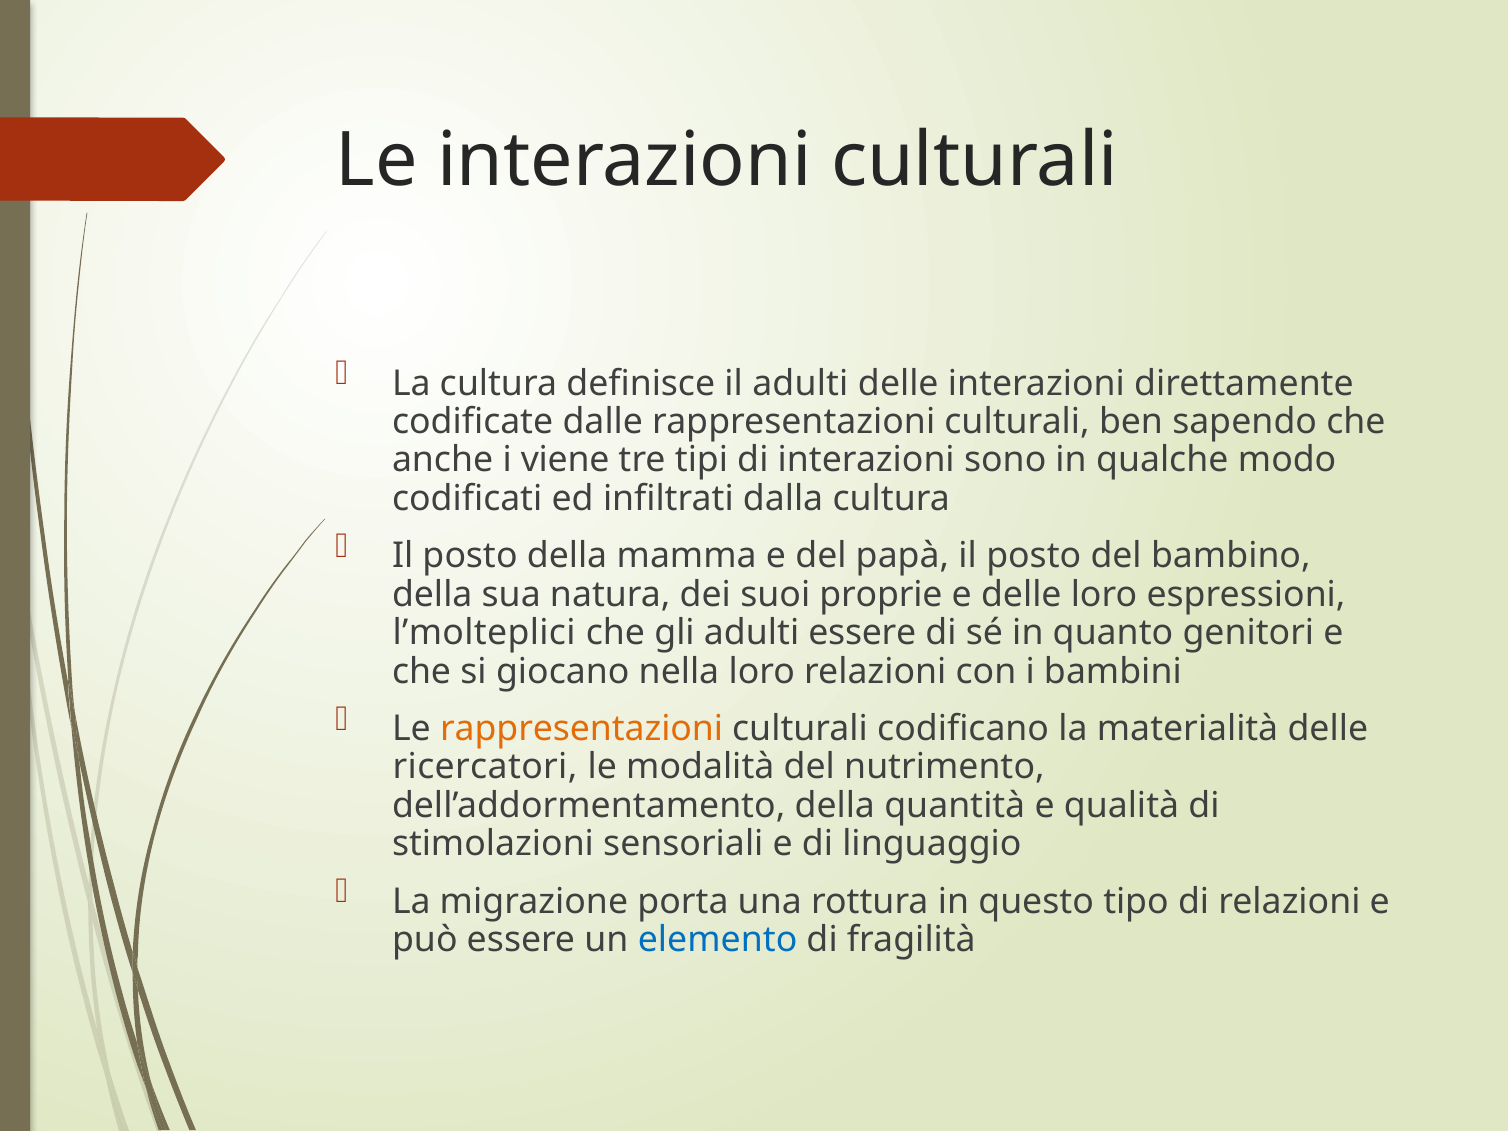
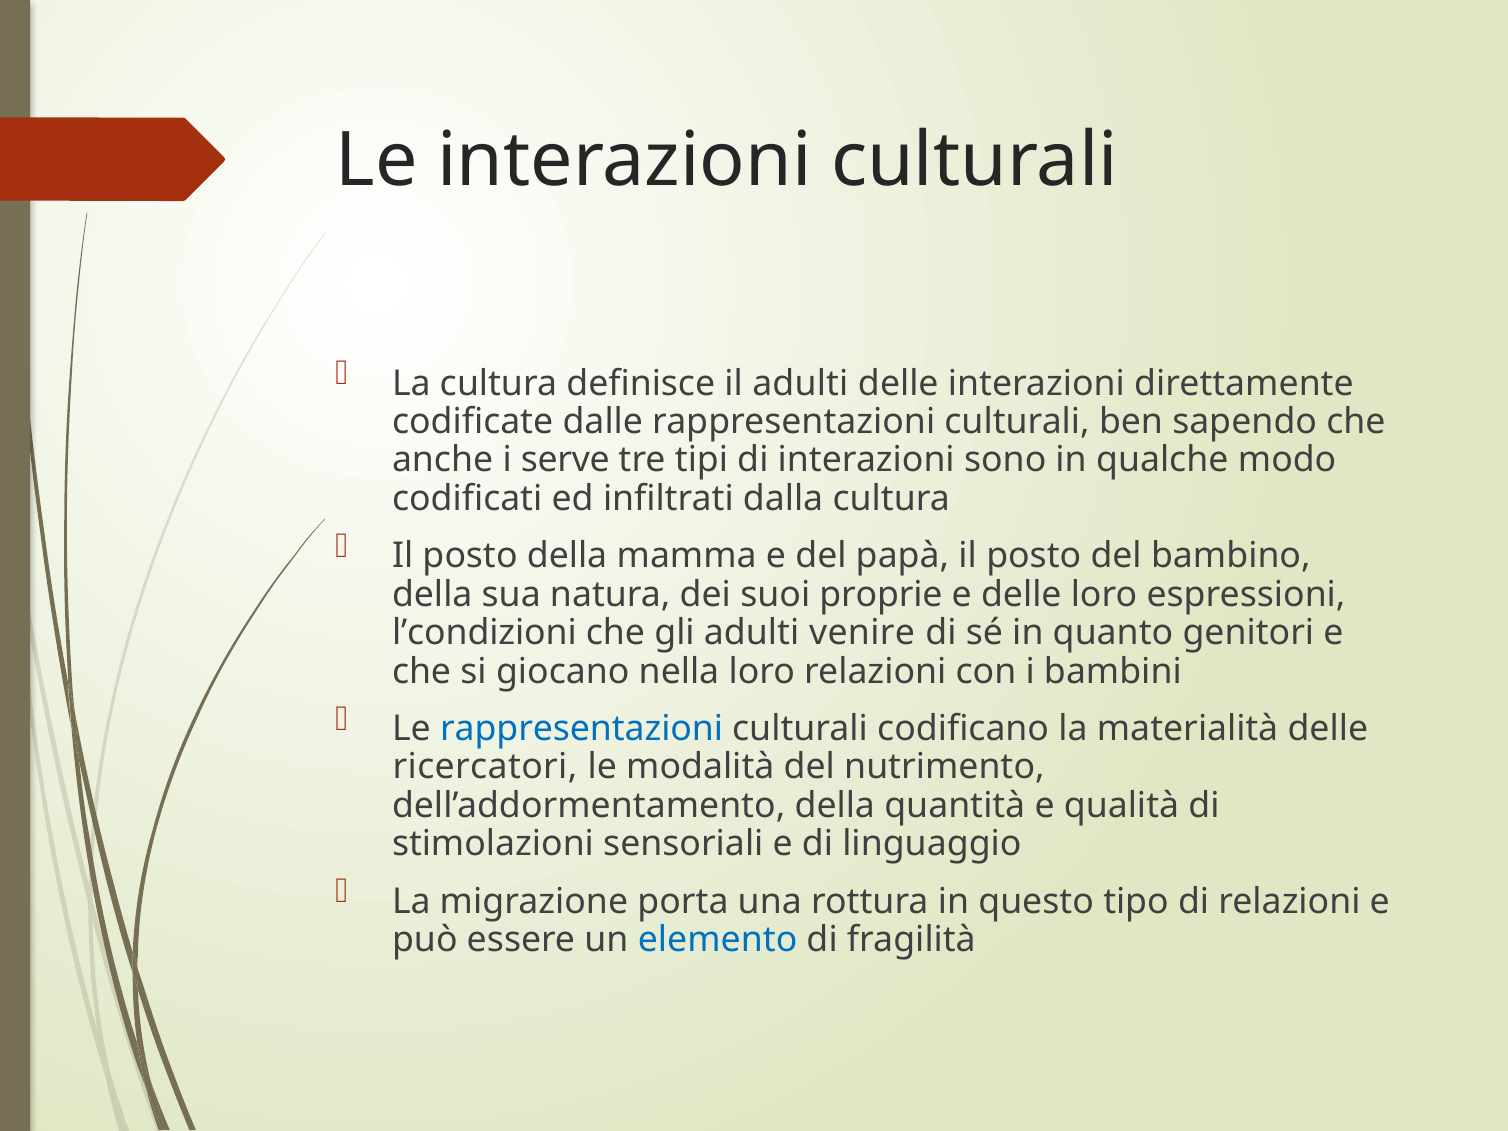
viene: viene -> serve
l’molteplici: l’molteplici -> l’condizioni
adulti essere: essere -> venire
rappresentazioni at (582, 729) colour: orange -> blue
